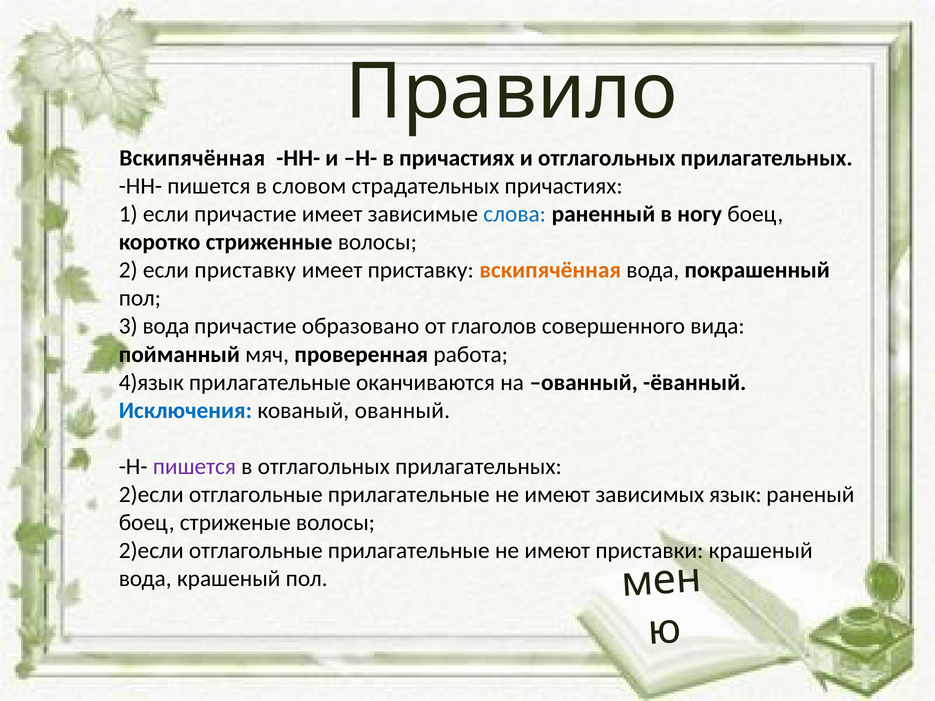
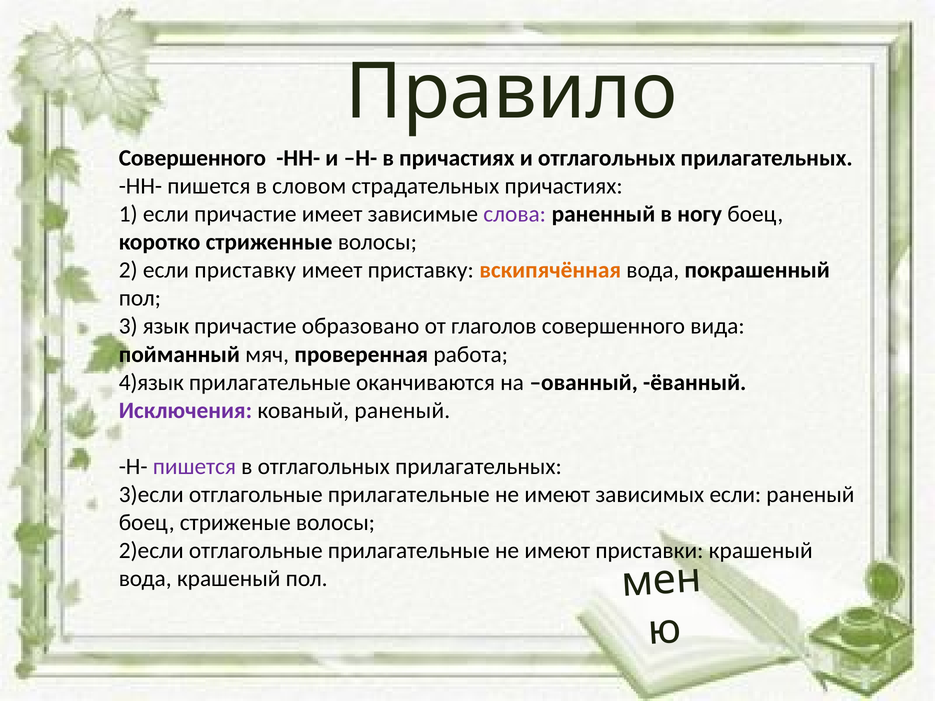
Вскипячённая at (192, 158): Вскипячённая -> Совершенного
слова colour: blue -> purple
3 вода: вода -> язык
Исключения colour: blue -> purple
кованый ованный: ованный -> раненый
2)если at (151, 495): 2)если -> 3)если
зависимых язык: язык -> если
